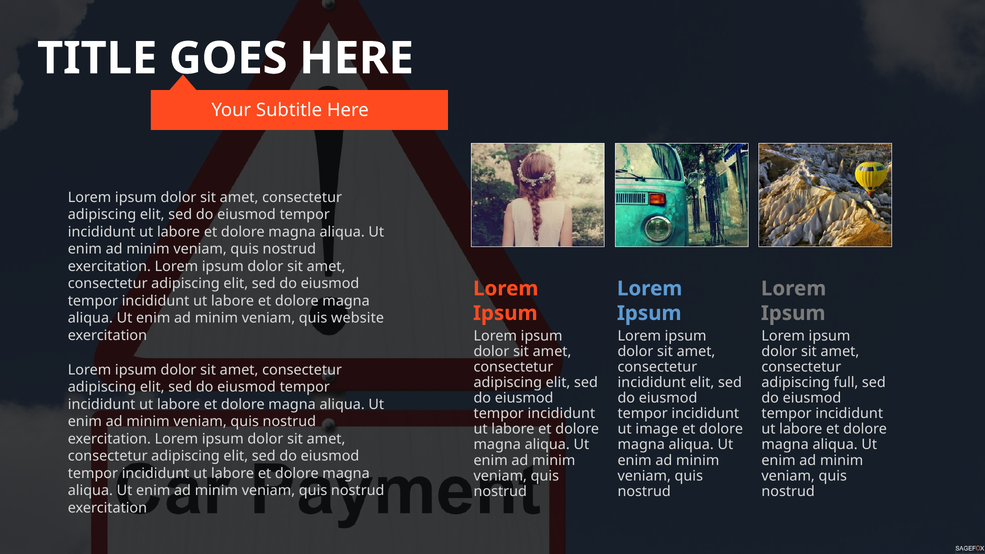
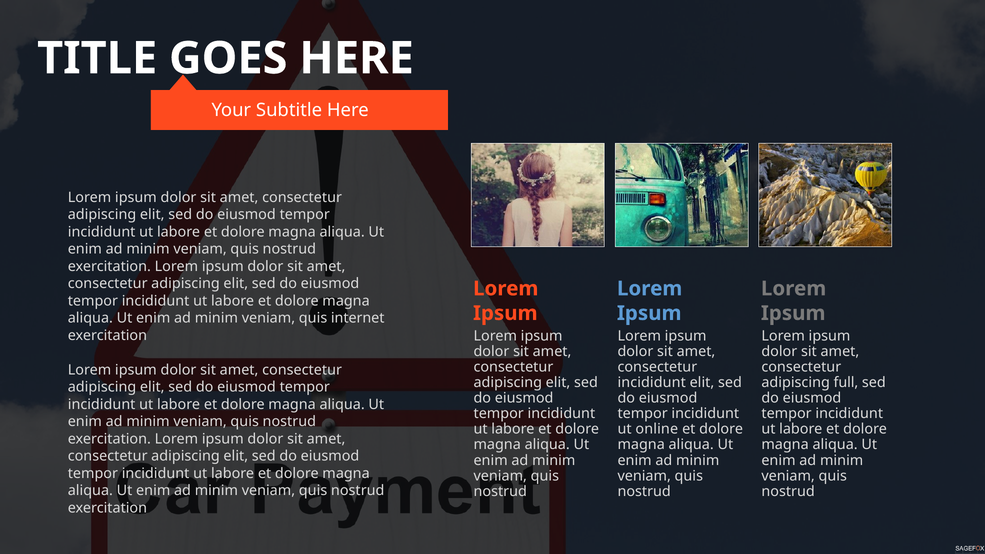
website: website -> internet
image: image -> online
